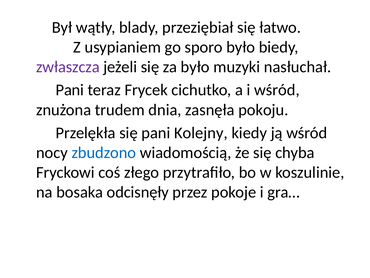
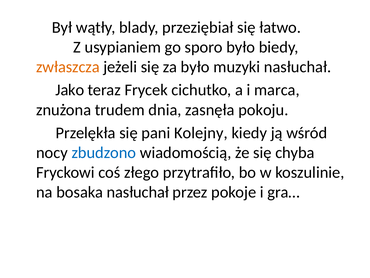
zwłaszcza colour: purple -> orange
Pani at (70, 90): Pani -> Jako
i wśród: wśród -> marca
bosaka odcisnęły: odcisnęły -> nasłuchał
